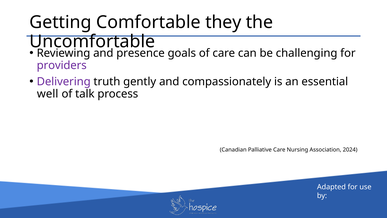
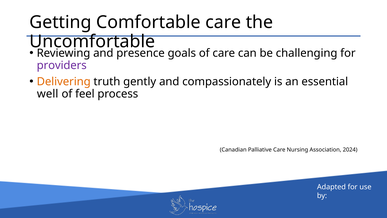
Comfortable they: they -> care
Delivering colour: purple -> orange
talk: talk -> feel
